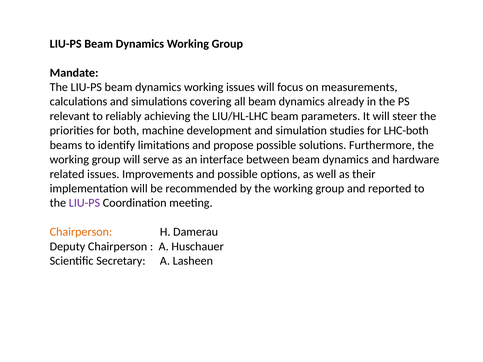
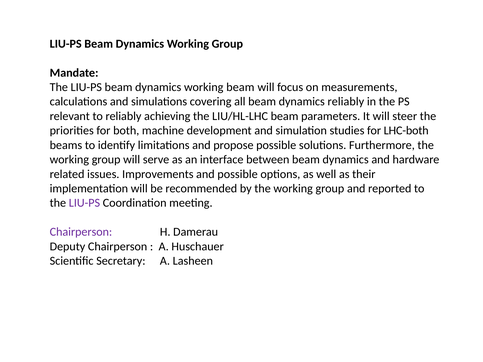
working issues: issues -> beam
dynamics already: already -> reliably
Chairperson at (81, 232) colour: orange -> purple
